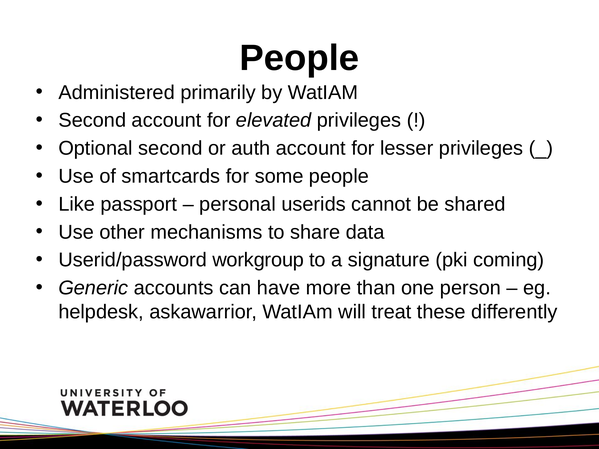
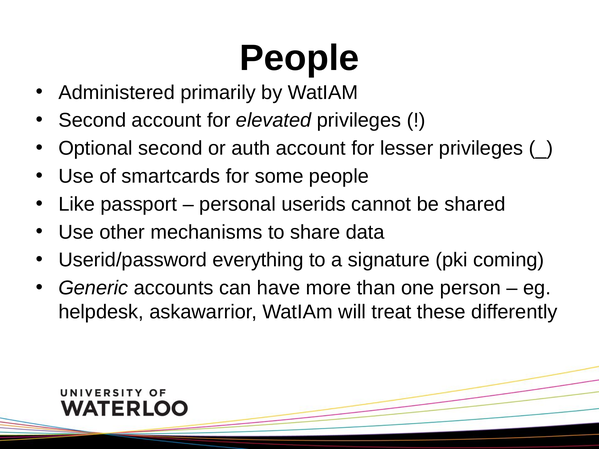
workgroup: workgroup -> everything
